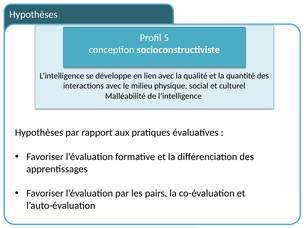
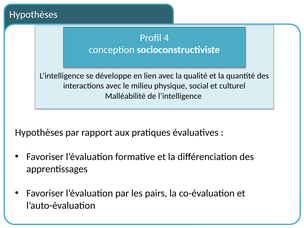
5: 5 -> 4
